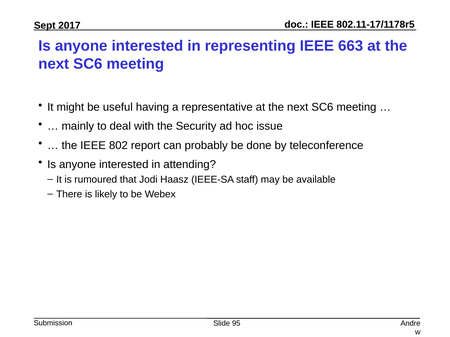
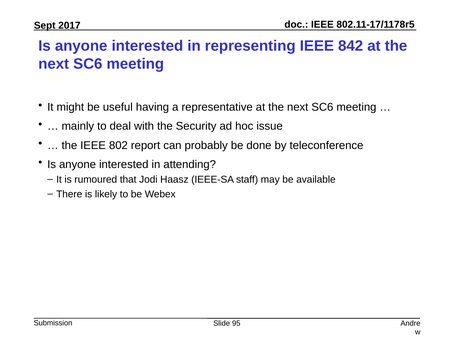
663: 663 -> 842
